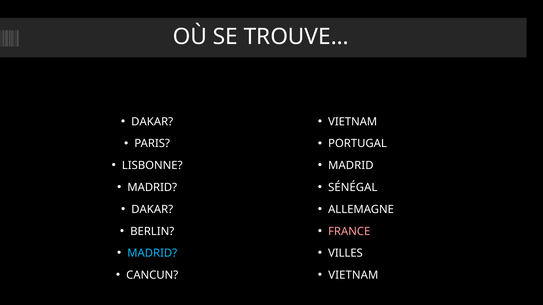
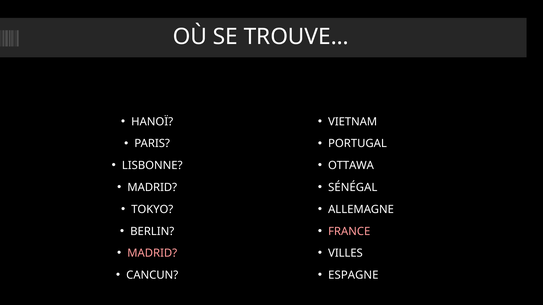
DAKAR at (152, 122): DAKAR -> HANOÏ
MADRID at (351, 166): MADRID -> OTTAWA
DAKAR at (152, 210): DAKAR -> TOKYO
MADRID at (152, 254) colour: light blue -> pink
VIETNAM at (353, 276): VIETNAM -> ESPAGNE
